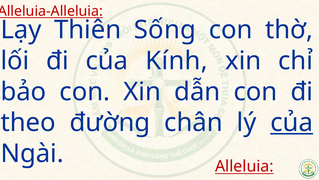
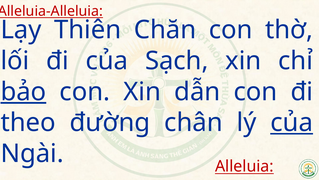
Sống: Sống -> Chăn
Kính: Kính -> Sạch
bảo underline: none -> present
